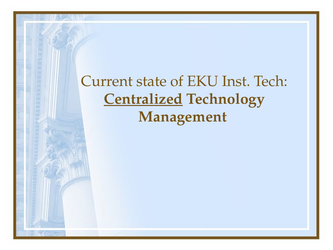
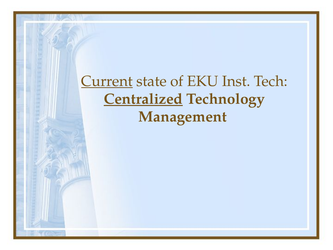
Current underline: none -> present
